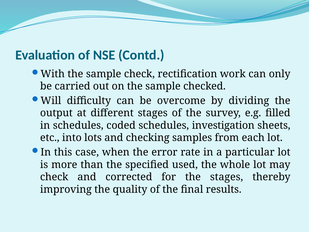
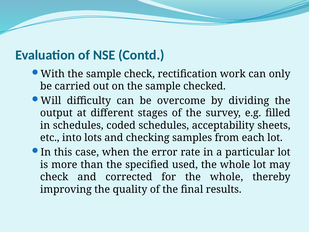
investigation: investigation -> acceptability
for the stages: stages -> whole
